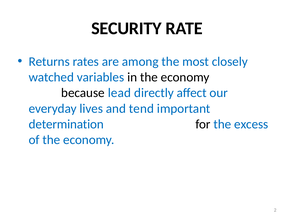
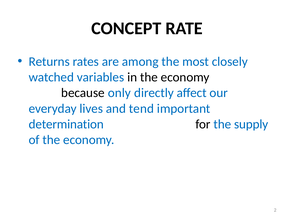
SECURITY: SECURITY -> CONCEPT
lead: lead -> only
excess: excess -> supply
